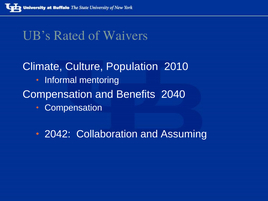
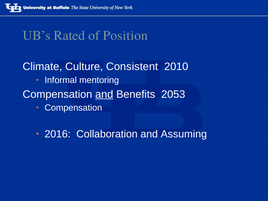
Waivers: Waivers -> Position
Population: Population -> Consistent
and at (104, 94) underline: none -> present
2040: 2040 -> 2053
2042: 2042 -> 2016
